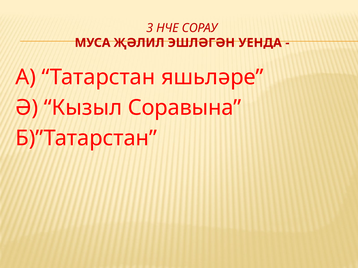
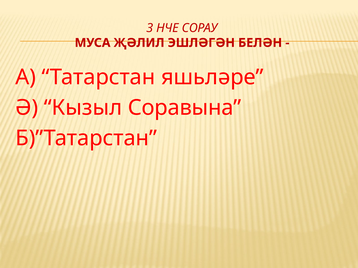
УЕНДА: УЕНДА -> БЕЛӘН
